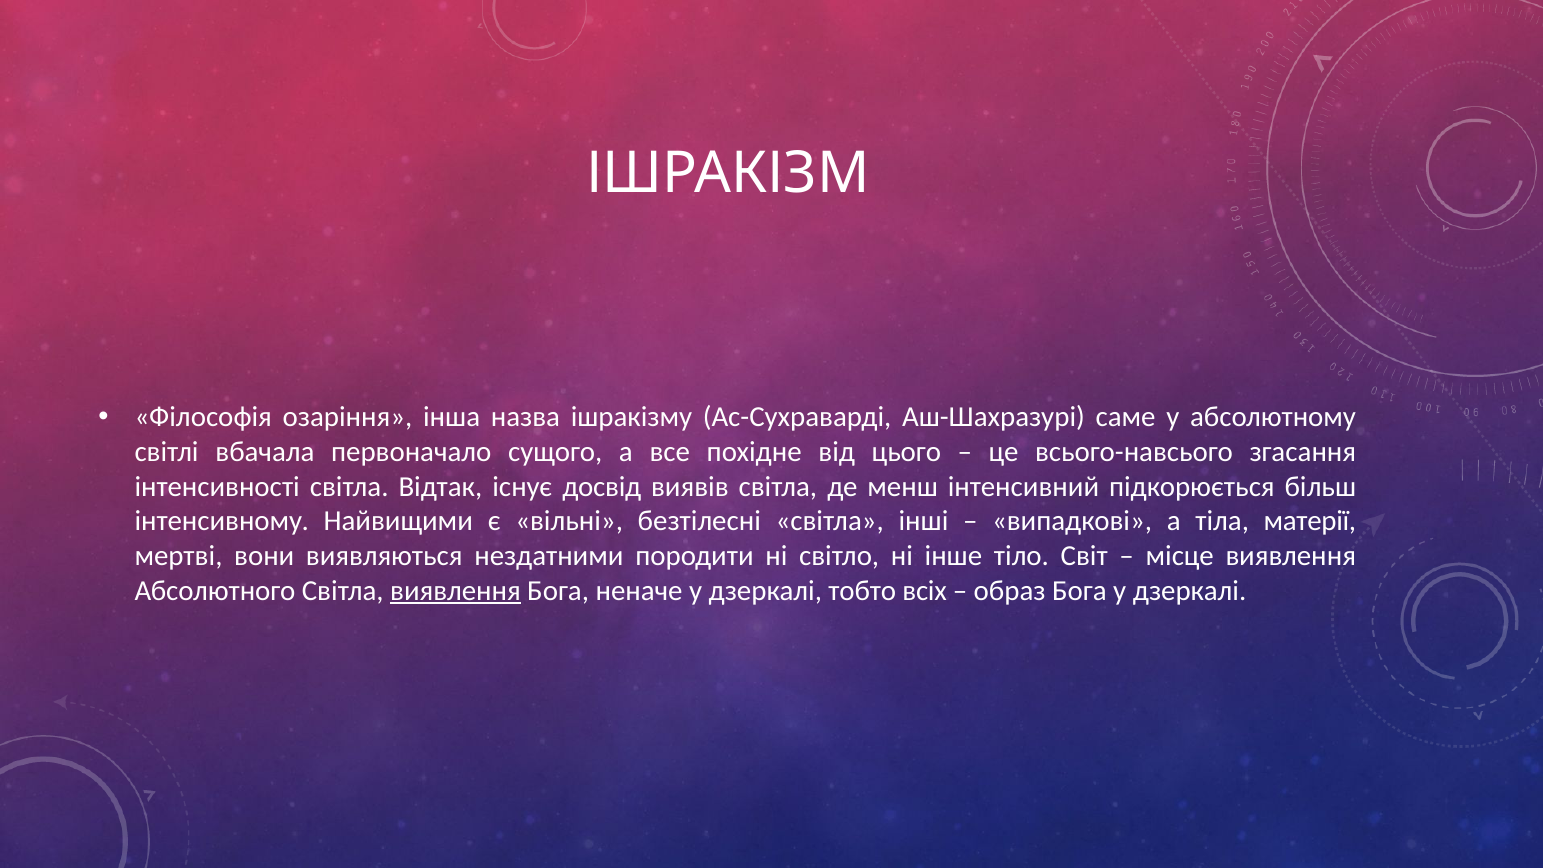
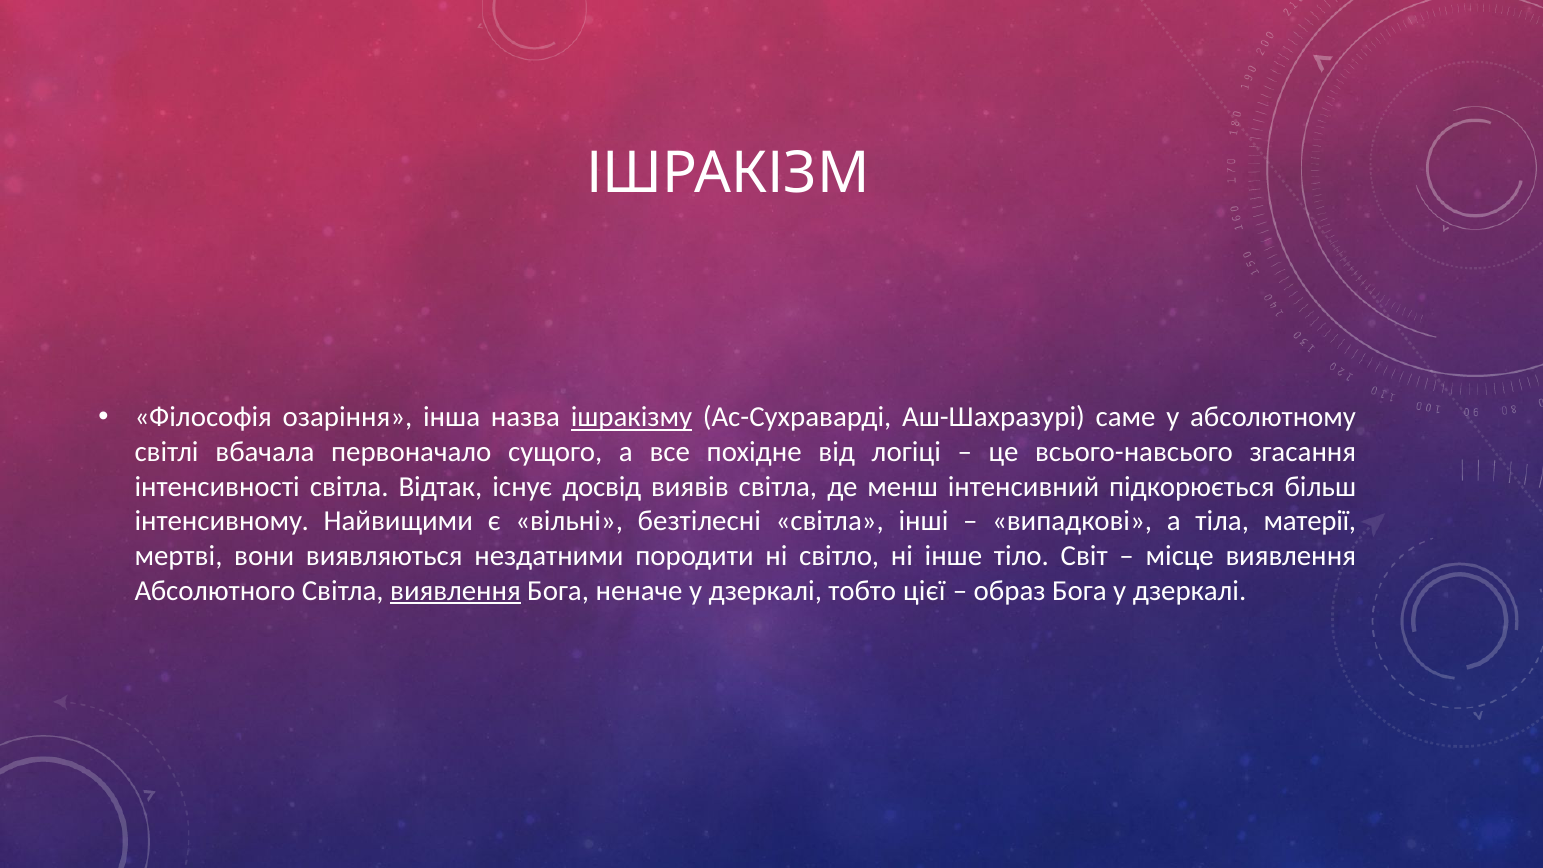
ішракізму underline: none -> present
цього: цього -> логіці
всіх: всіх -> цієї
